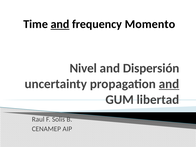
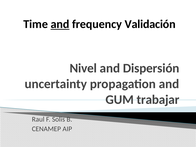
Momento: Momento -> Validación
and at (169, 84) underline: present -> none
libertad: libertad -> trabajar
